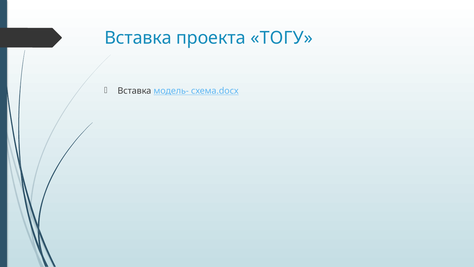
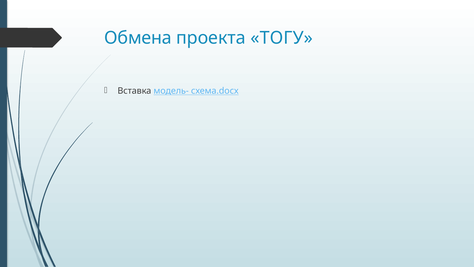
Вставка at (138, 38): Вставка -> Обмена
